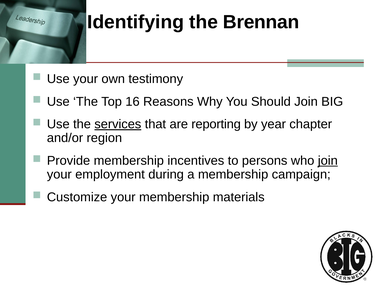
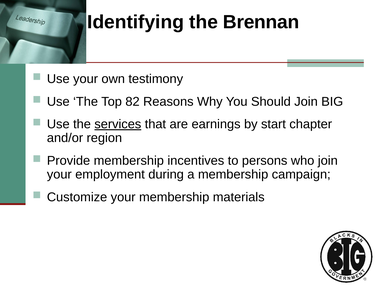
16: 16 -> 82
reporting: reporting -> earnings
year: year -> start
join at (328, 161) underline: present -> none
